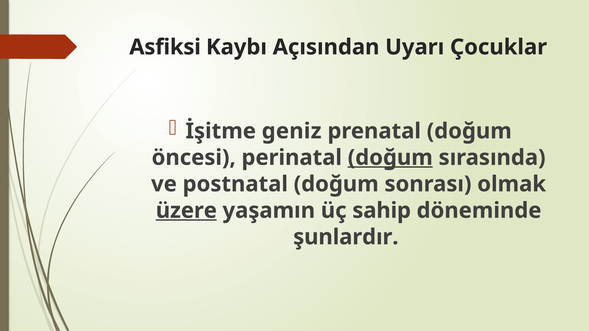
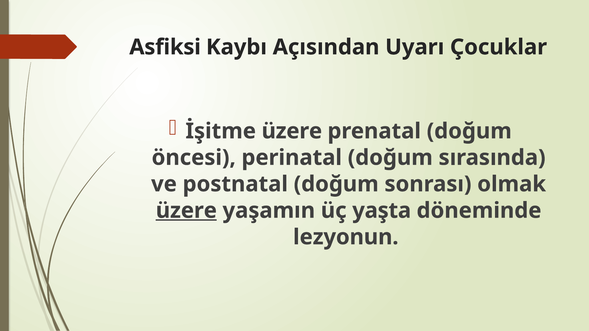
İşitme geniz: geniz -> üzere
doğum at (390, 158) underline: present -> none
sahip: sahip -> yaşta
şunlardır: şunlardır -> lezyonun
